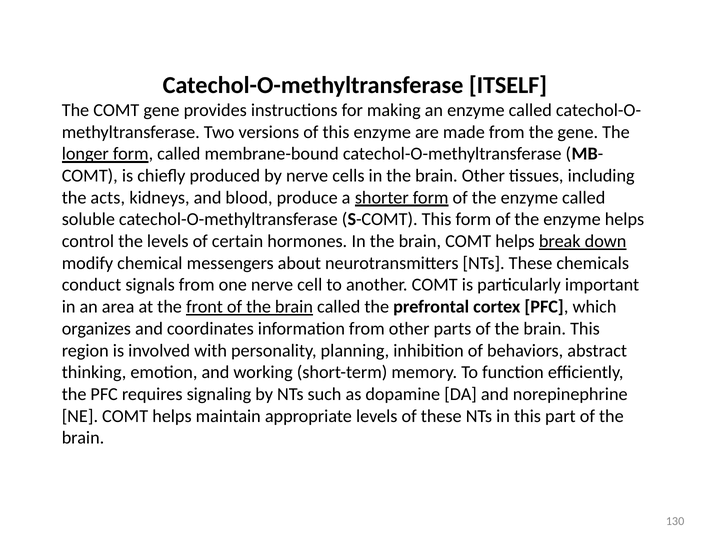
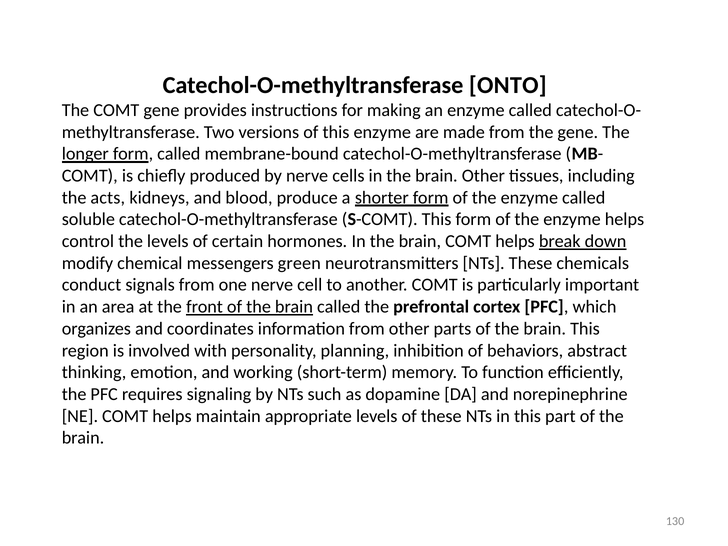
ITSELF: ITSELF -> ONTO
about: about -> green
